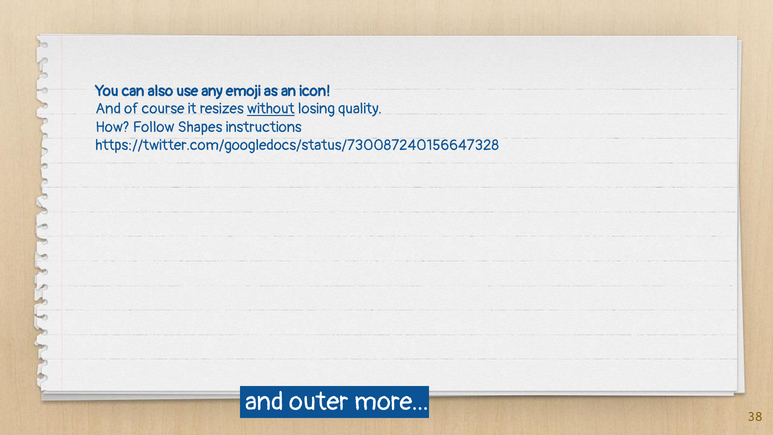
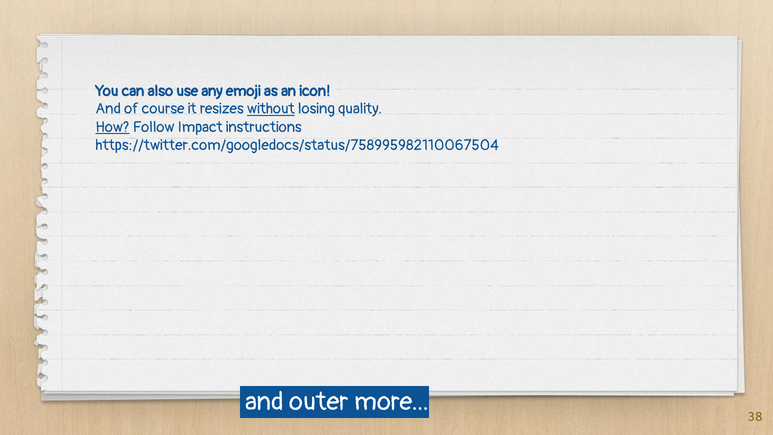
How underline: none -> present
Shapes: Shapes -> Impact
https://twitter.com/googledocs/status/730087240156647328: https://twitter.com/googledocs/status/730087240156647328 -> https://twitter.com/googledocs/status/758995982110067504
